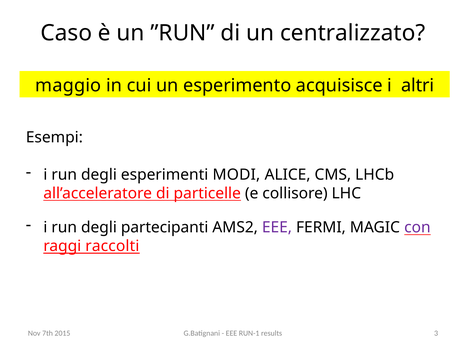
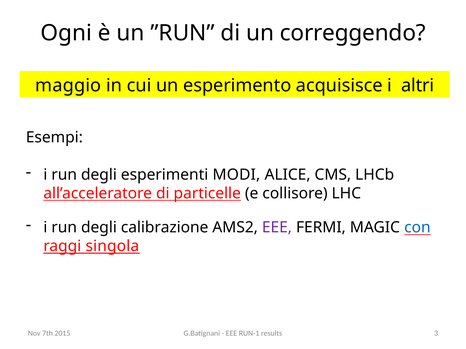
Caso: Caso -> Ogni
centralizzato: centralizzato -> correggendo
partecipanti: partecipanti -> calibrazione
con colour: purple -> blue
raccolti: raccolti -> singola
